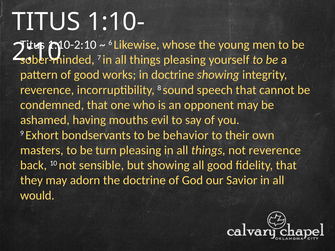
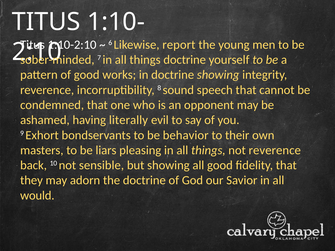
whose: whose -> report
things pleasing: pleasing -> doctrine
mouths: mouths -> literally
turn: turn -> liars
